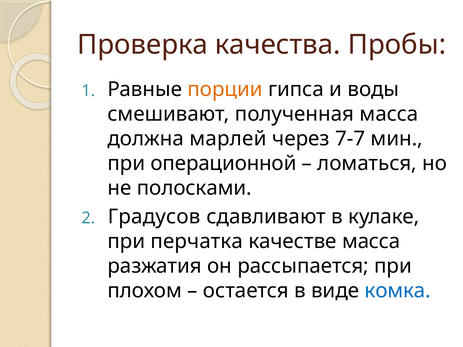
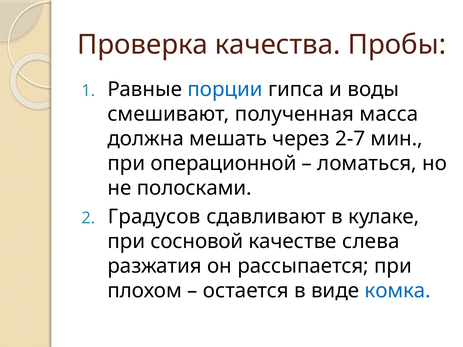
порции colour: orange -> blue
марлей: марлей -> мешать
7-7: 7-7 -> 2-7
перчатка: перчатка -> сосновой
качестве масса: масса -> слева
